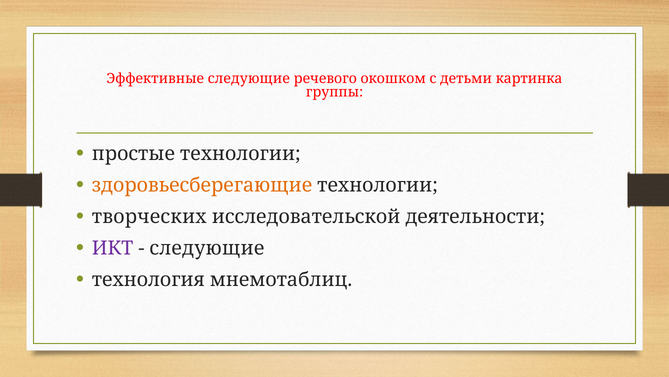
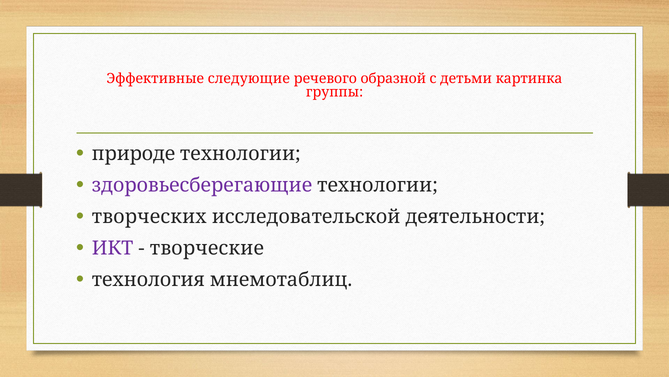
окошком: окошком -> образной
простые: простые -> природе
здоровьесберегающие colour: orange -> purple
следующие at (207, 248): следующие -> творческие
